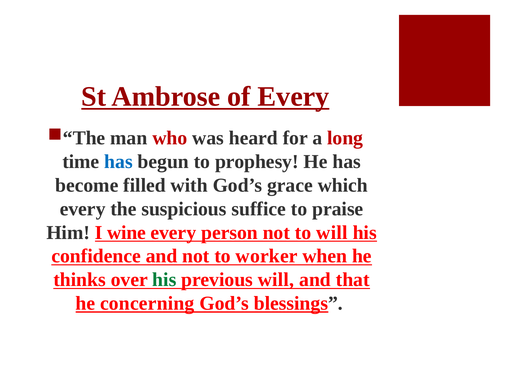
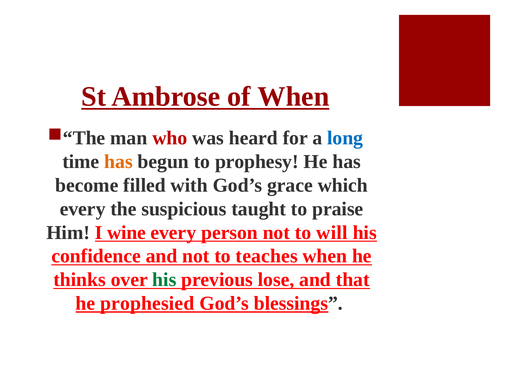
of Every: Every -> When
long colour: red -> blue
has at (119, 162) colour: blue -> orange
suffice: suffice -> taught
worker: worker -> teaches
previous will: will -> lose
concerning: concerning -> prophesied
